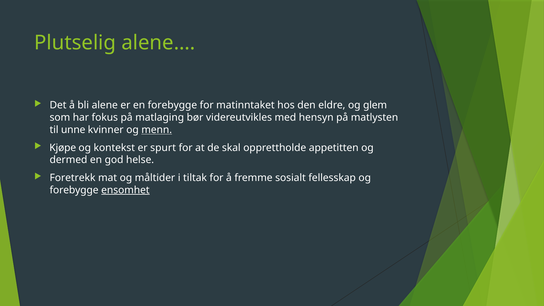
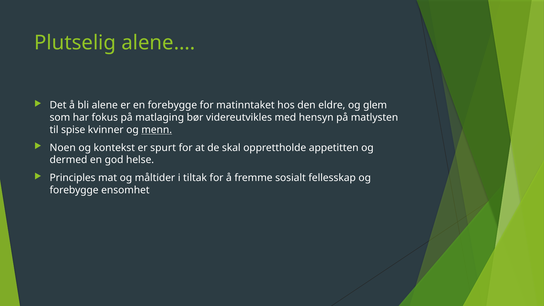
unne: unne -> spise
Kjøpe: Kjøpe -> Noen
Foretrekk: Foretrekk -> Principles
ensomhet underline: present -> none
